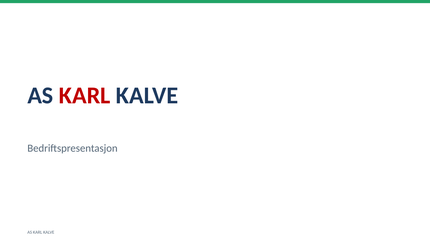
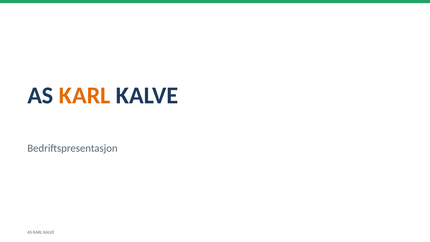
KARL at (85, 95) colour: red -> orange
